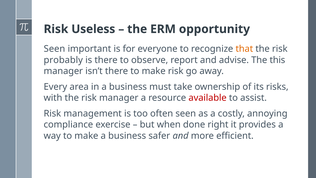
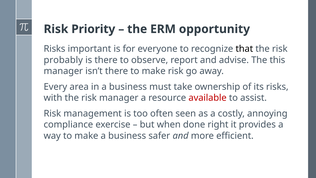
Useless: Useless -> Priority
Seen at (54, 49): Seen -> Risks
that colour: orange -> black
